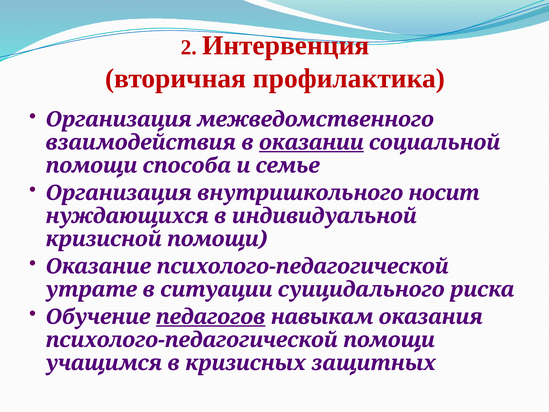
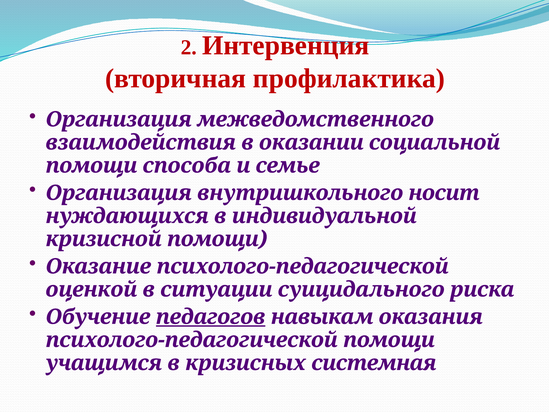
оказании underline: present -> none
утрате: утрате -> оценкой
защитных: защитных -> системная
